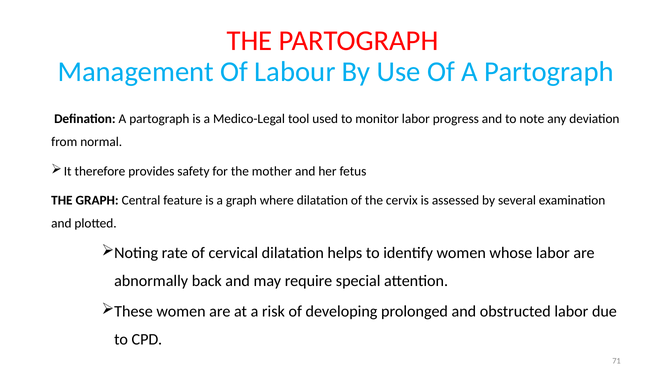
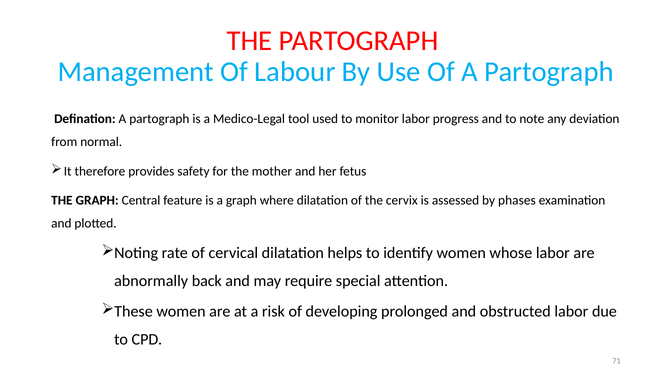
several: several -> phases
